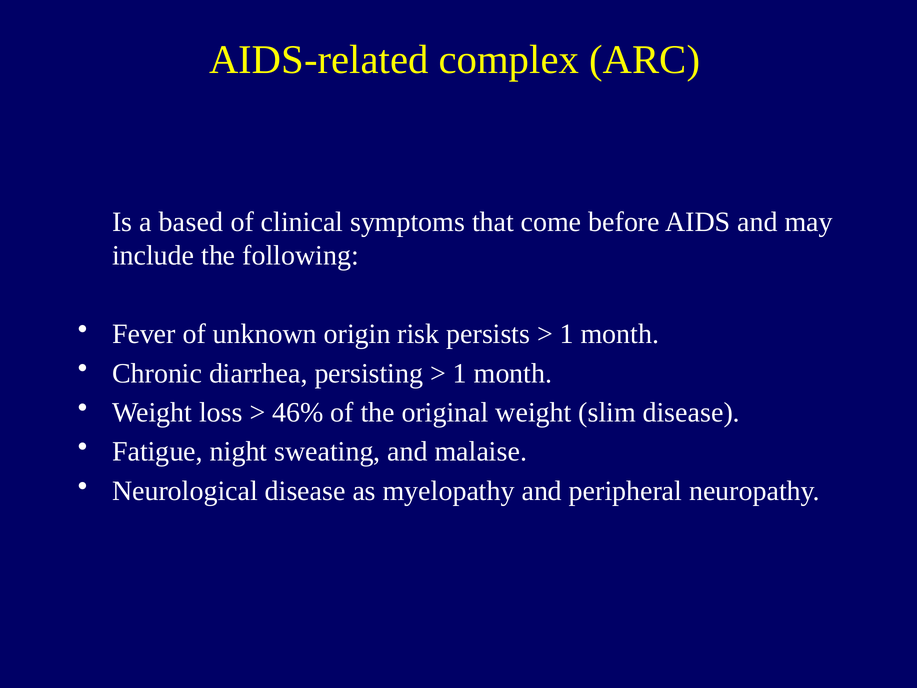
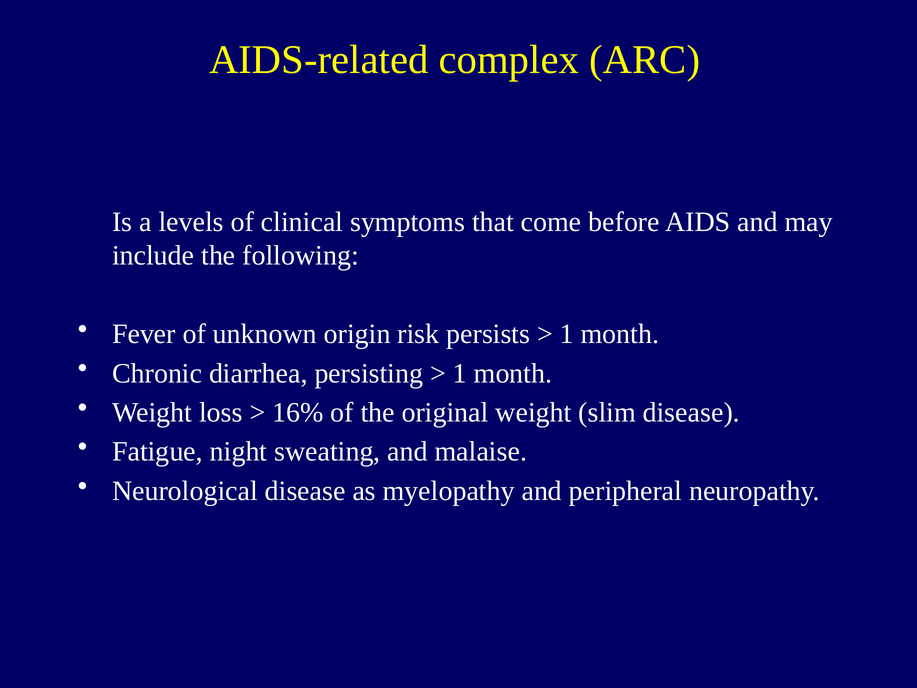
based: based -> levels
46%: 46% -> 16%
